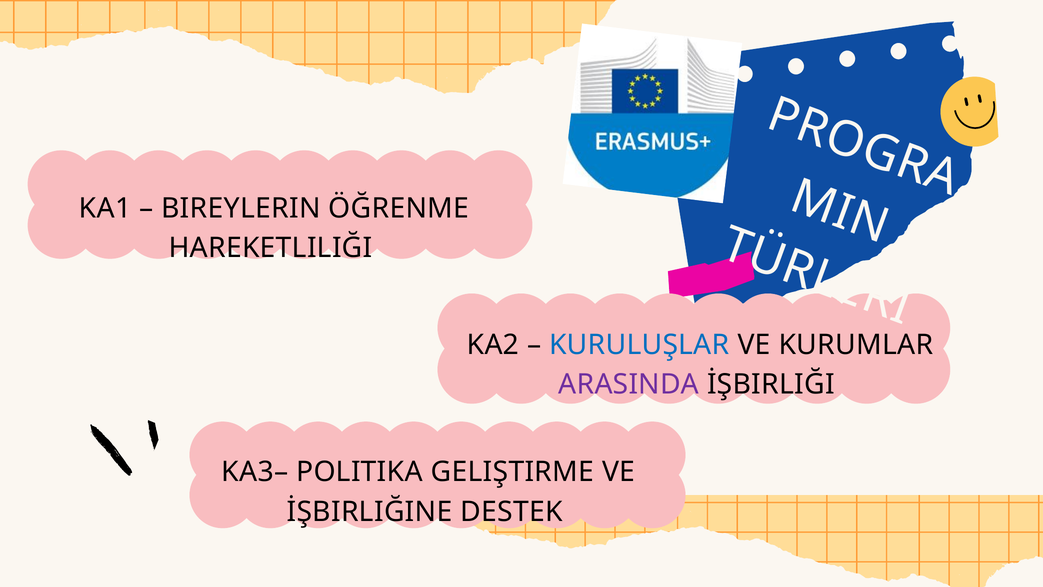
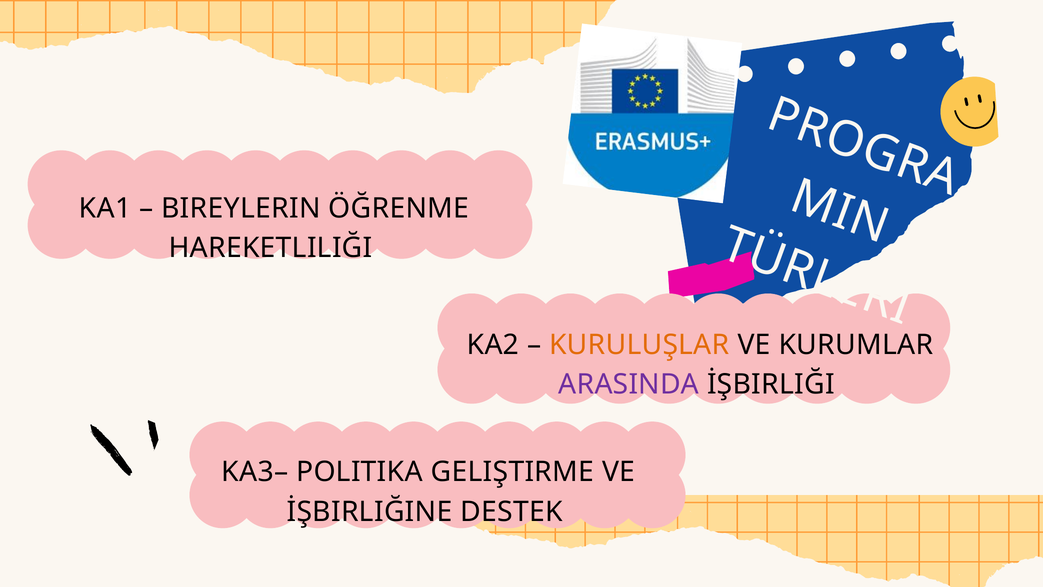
KURULUŞLAR colour: blue -> orange
